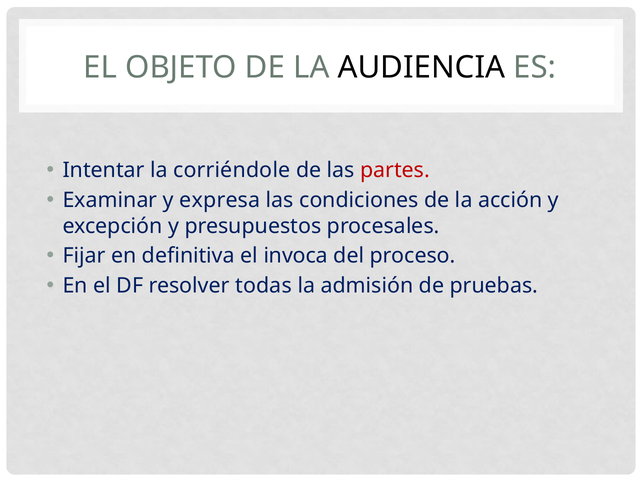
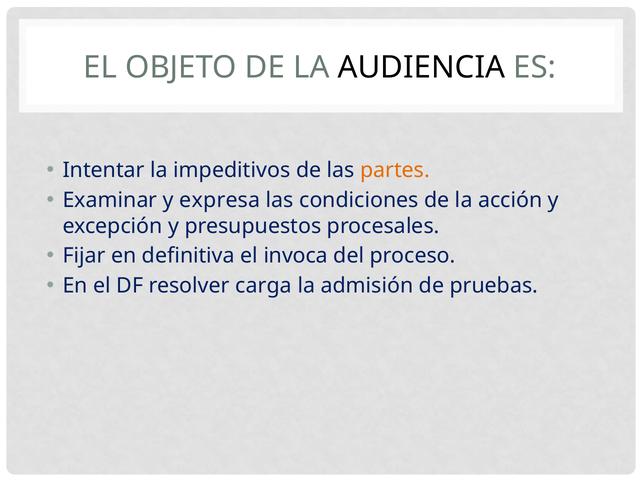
corriéndole: corriéndole -> impeditivos
partes colour: red -> orange
todas: todas -> carga
